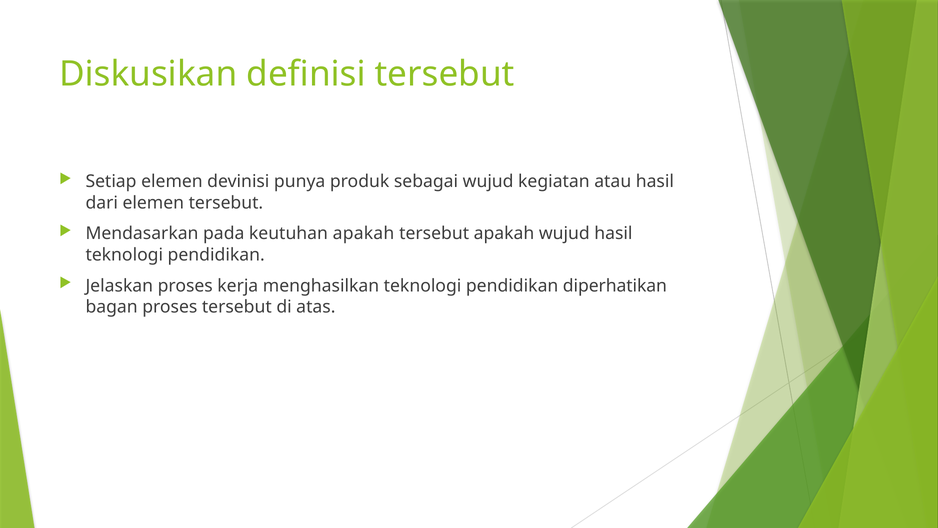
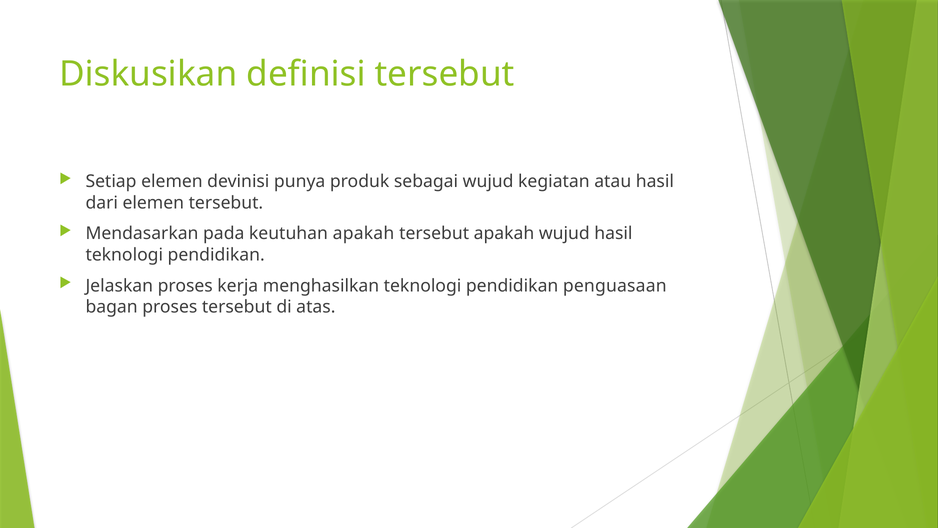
diperhatikan: diperhatikan -> penguasaan
